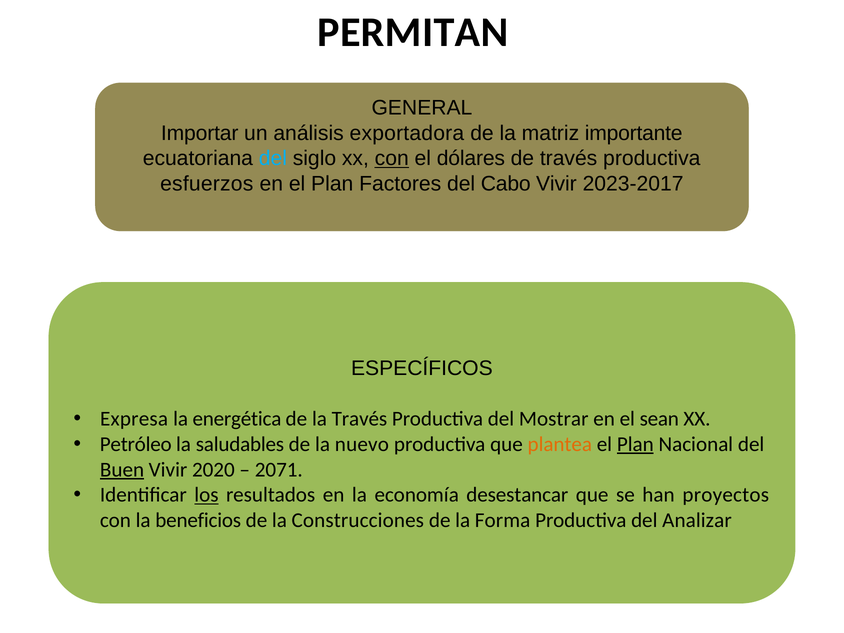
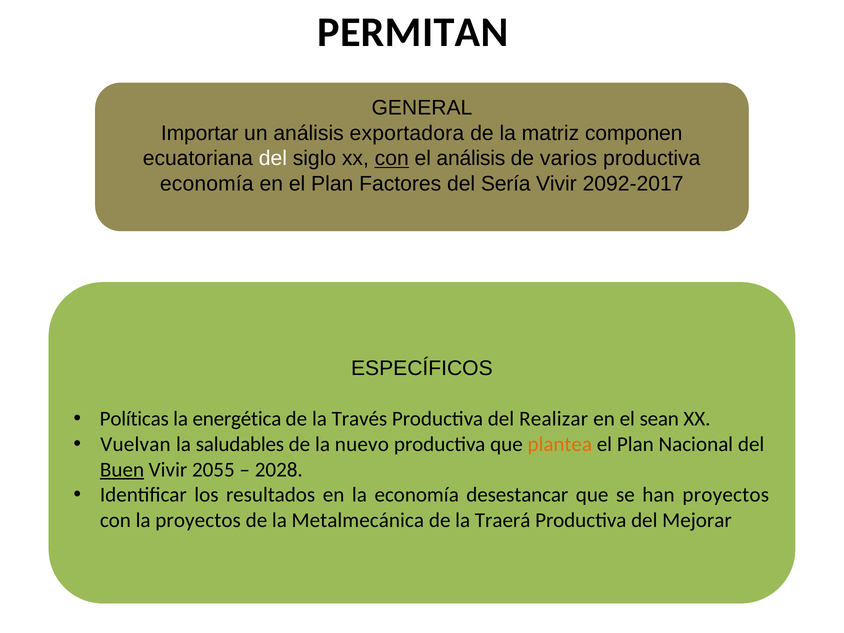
importante: importante -> componen
del at (273, 158) colour: light blue -> white
el dólares: dólares -> análisis
de través: través -> varios
esfuerzos at (207, 184): esfuerzos -> economía
Cabo: Cabo -> Sería
2023-2017: 2023-2017 -> 2092-2017
Expresa: Expresa -> Políticas
Mostrar: Mostrar -> Realizar
Petróleo: Petróleo -> Vuelvan
Plan at (635, 444) underline: present -> none
2020: 2020 -> 2055
2071: 2071 -> 2028
los underline: present -> none
la beneficios: beneficios -> proyectos
Construcciones: Construcciones -> Metalmecánica
Forma: Forma -> Traerá
Analizar: Analizar -> Mejorar
